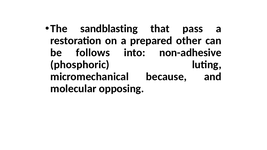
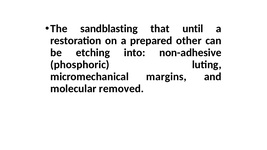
pass: pass -> until
follows: follows -> etching
because: because -> margins
opposing: opposing -> removed
